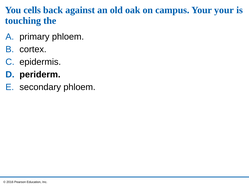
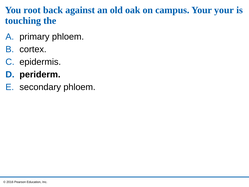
cells: cells -> root
